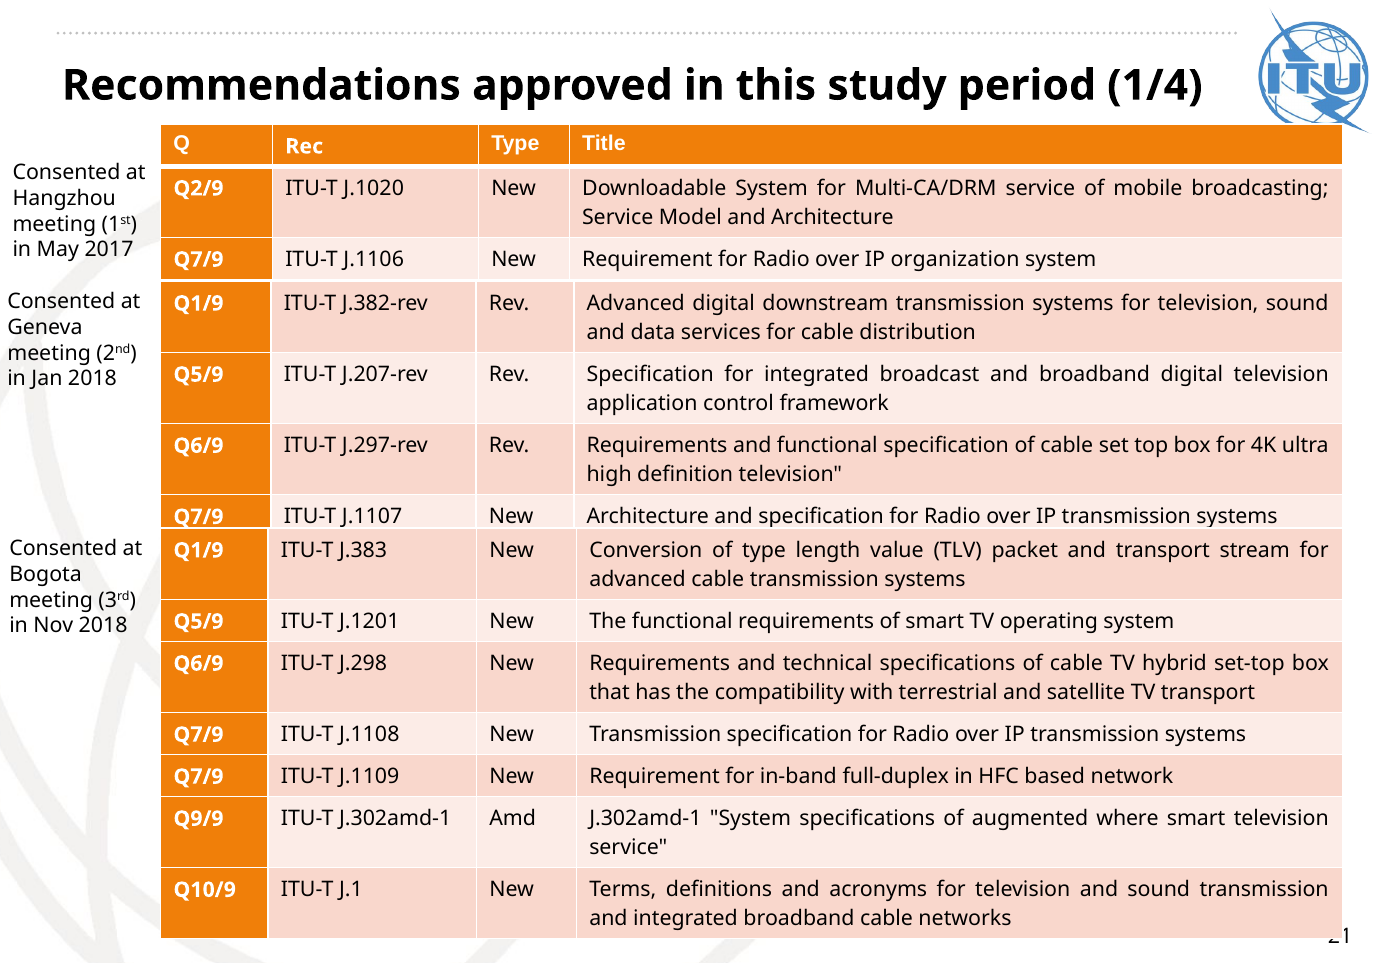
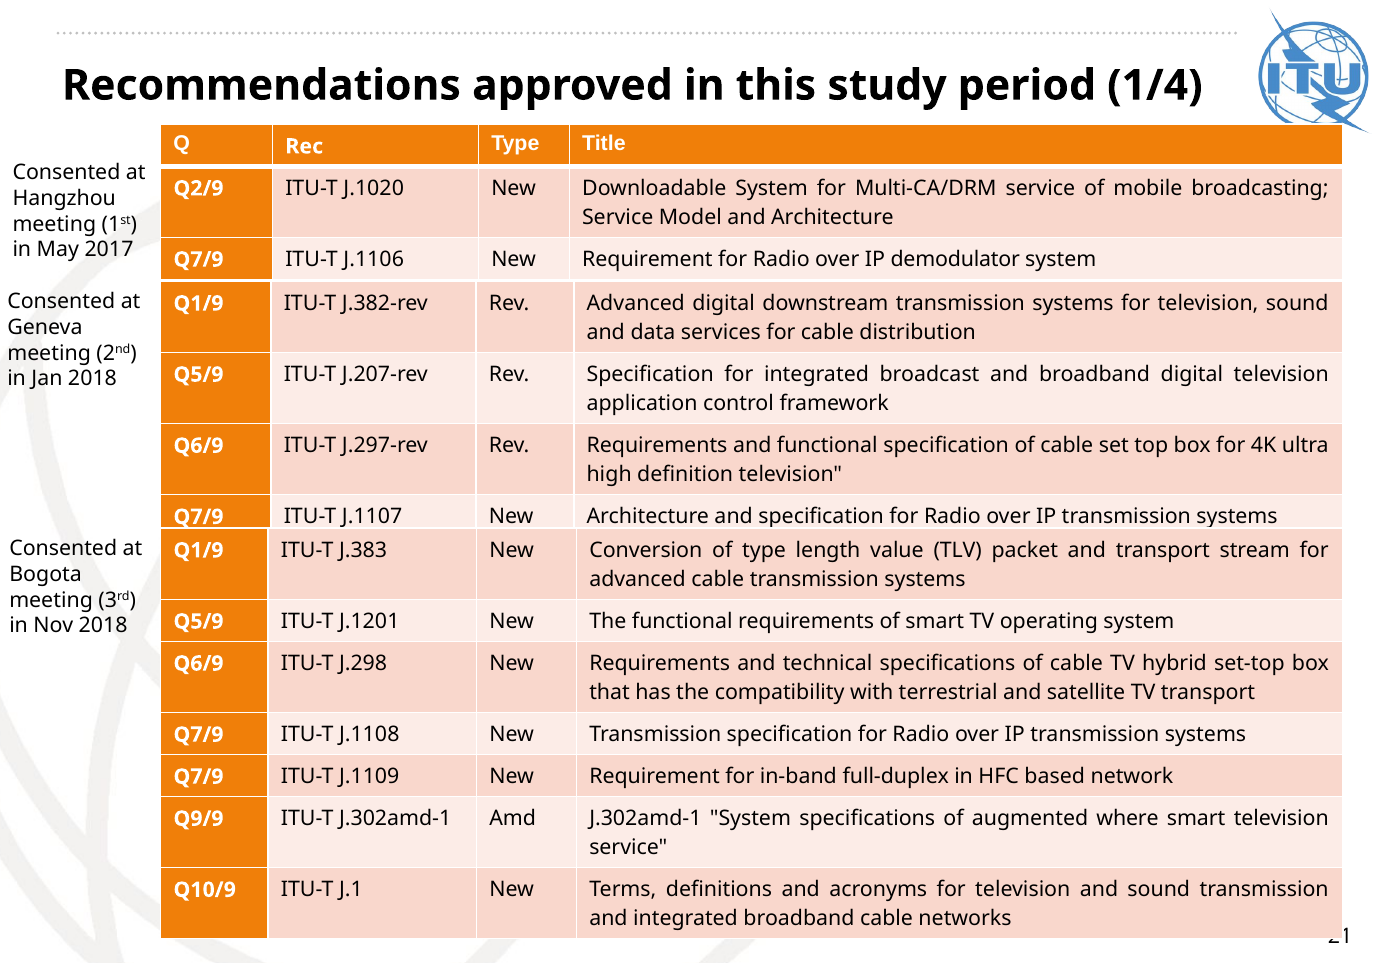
organization: organization -> demodulator
